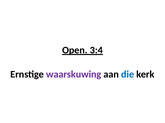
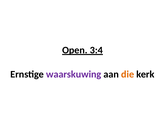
die colour: blue -> orange
